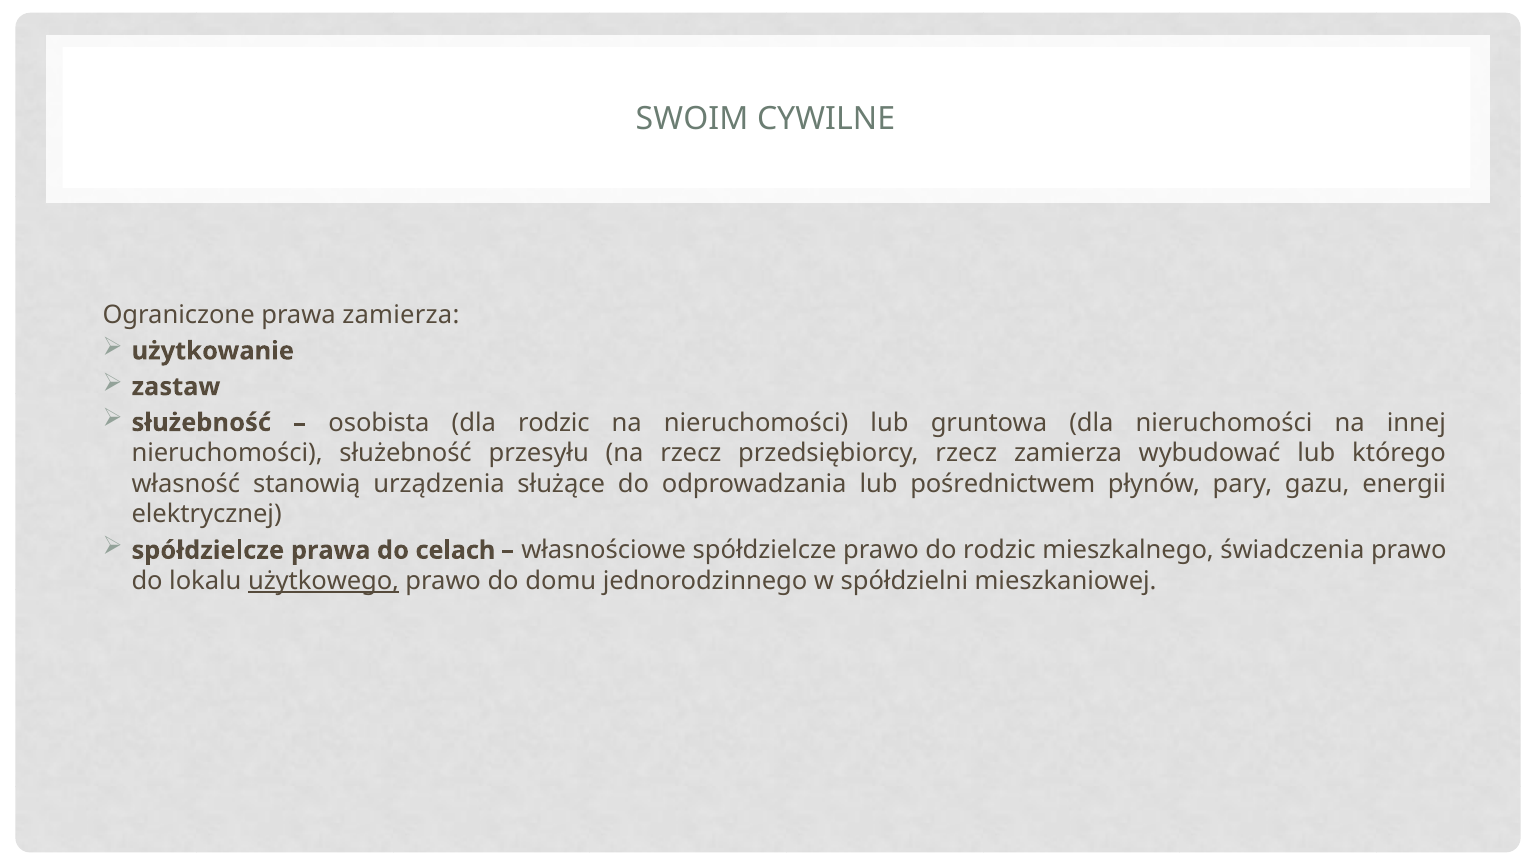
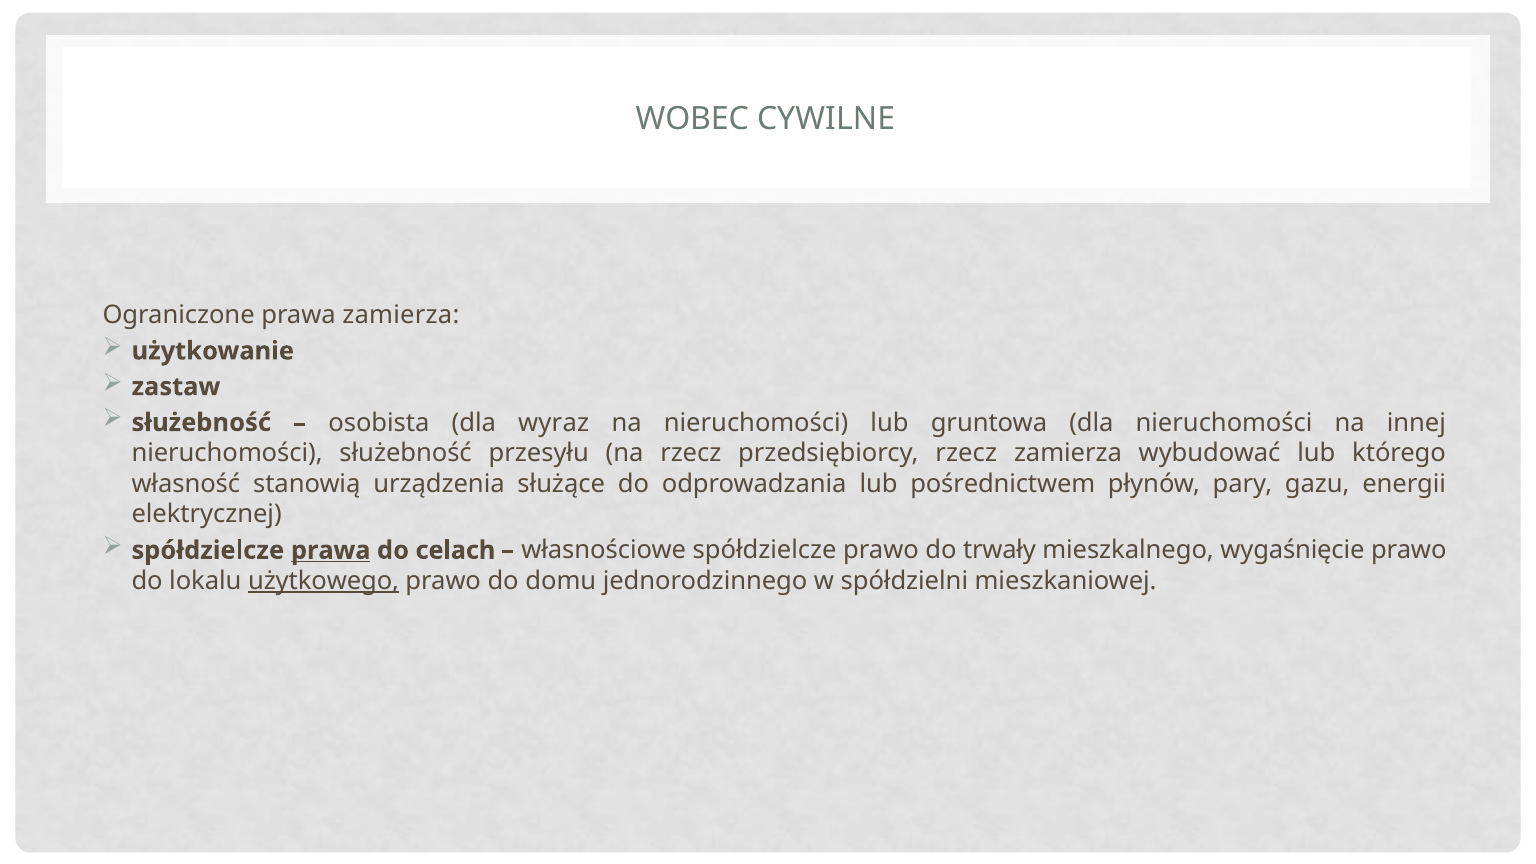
SWOIM: SWOIM -> WOBEC
dla rodzic: rodzic -> wyraz
prawa at (331, 550) underline: none -> present
do rodzic: rodzic -> trwały
świadczenia: świadczenia -> wygaśnięcie
